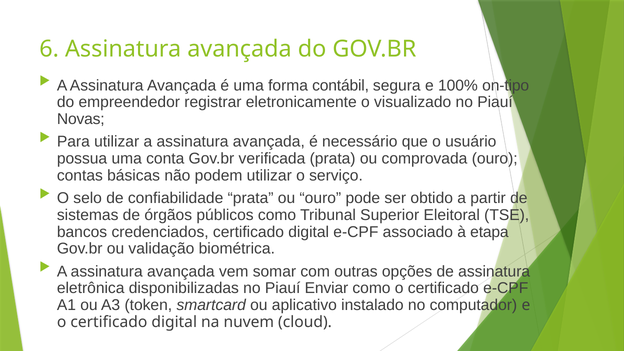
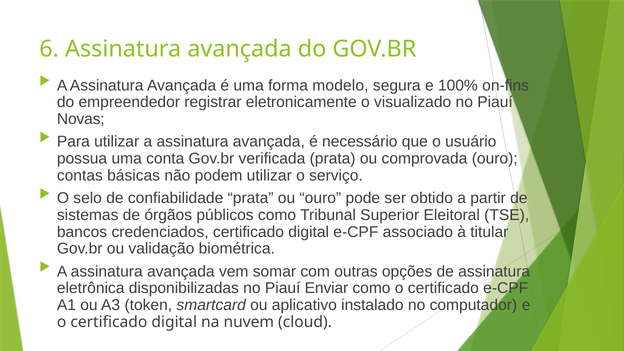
contábil: contábil -> modelo
on-tipo: on-tipo -> on-fins
etapa: etapa -> titular
